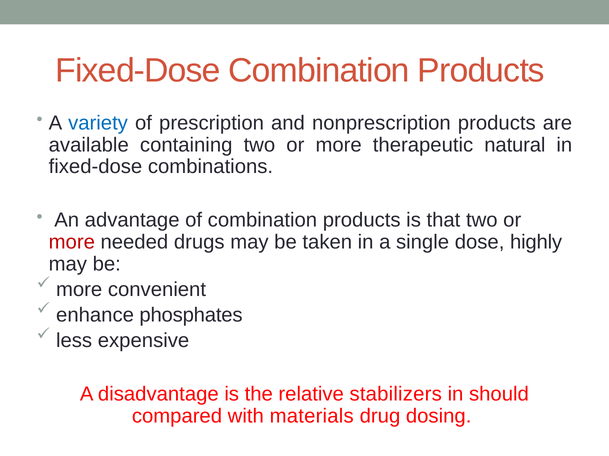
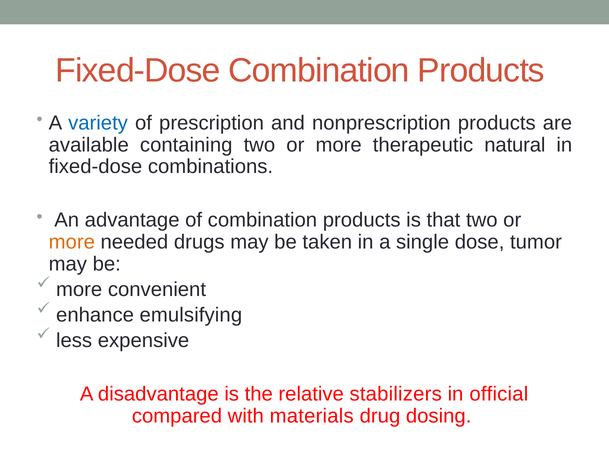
more at (72, 243) colour: red -> orange
highly: highly -> tumor
phosphates: phosphates -> emulsifying
should: should -> official
